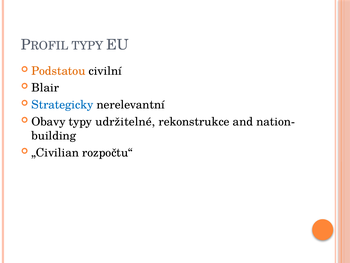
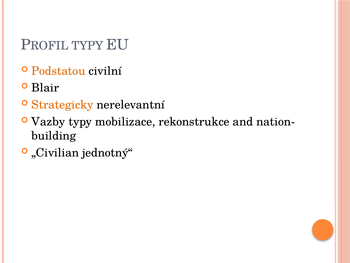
Strategicky colour: blue -> orange
Obavy: Obavy -> Vazby
udržitelné: udržitelné -> mobilizace
rozpočtu“: rozpočtu“ -> jednotný“
